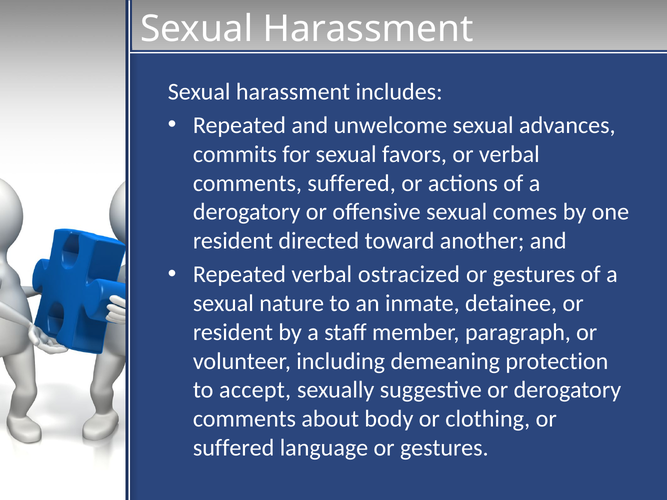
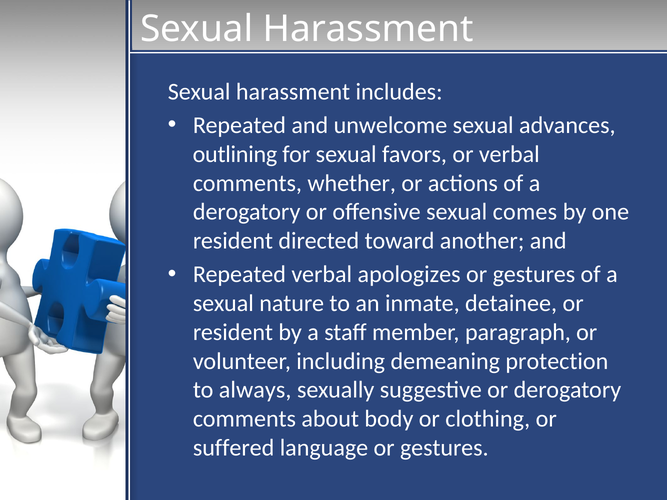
commits: commits -> outlining
comments suffered: suffered -> whether
ostracized: ostracized -> apologizes
accept: accept -> always
